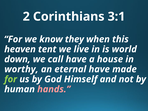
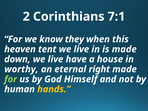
3:1: 3:1 -> 7:1
is world: world -> made
down we call: call -> live
eternal have: have -> right
hands colour: pink -> yellow
